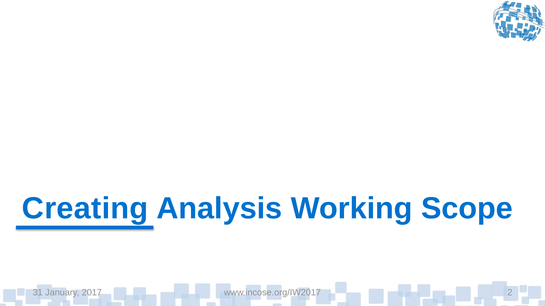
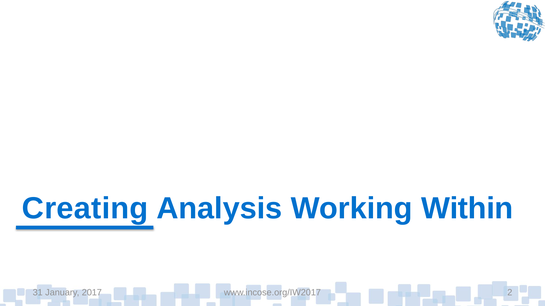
Scope: Scope -> Within
